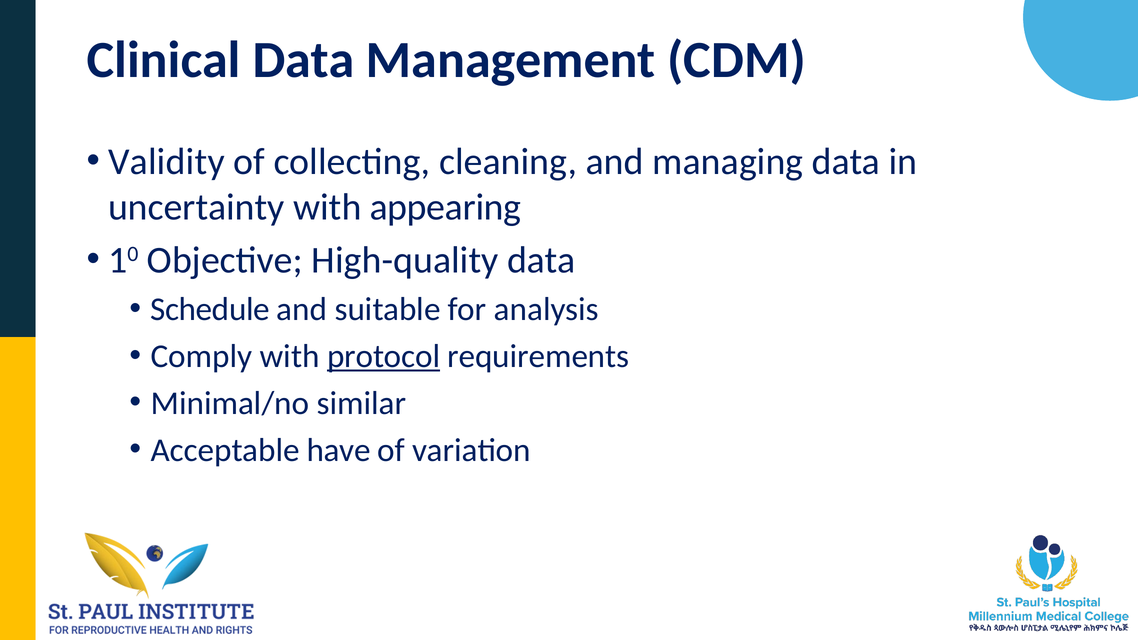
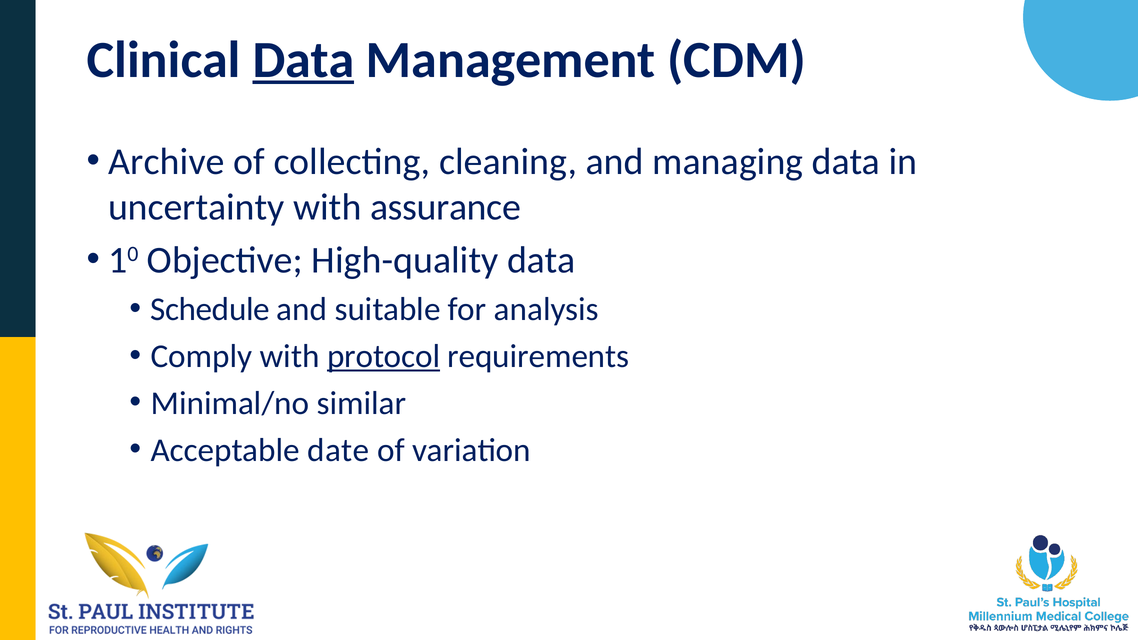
Data at (303, 60) underline: none -> present
Validity: Validity -> Archive
appearing: appearing -> assurance
have: have -> date
